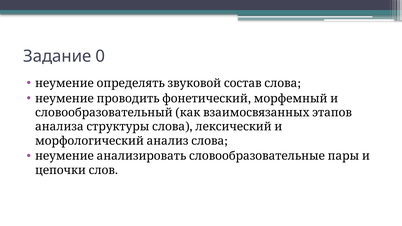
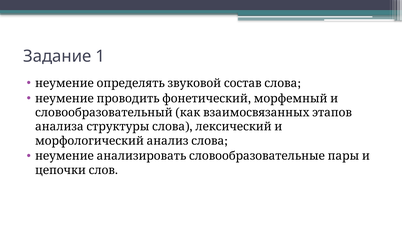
0: 0 -> 1
